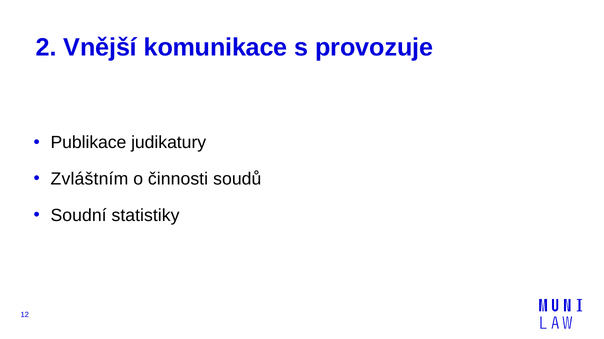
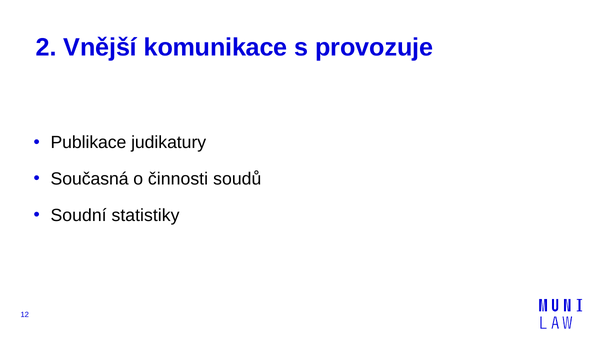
Zvláštním: Zvláštním -> Současná
